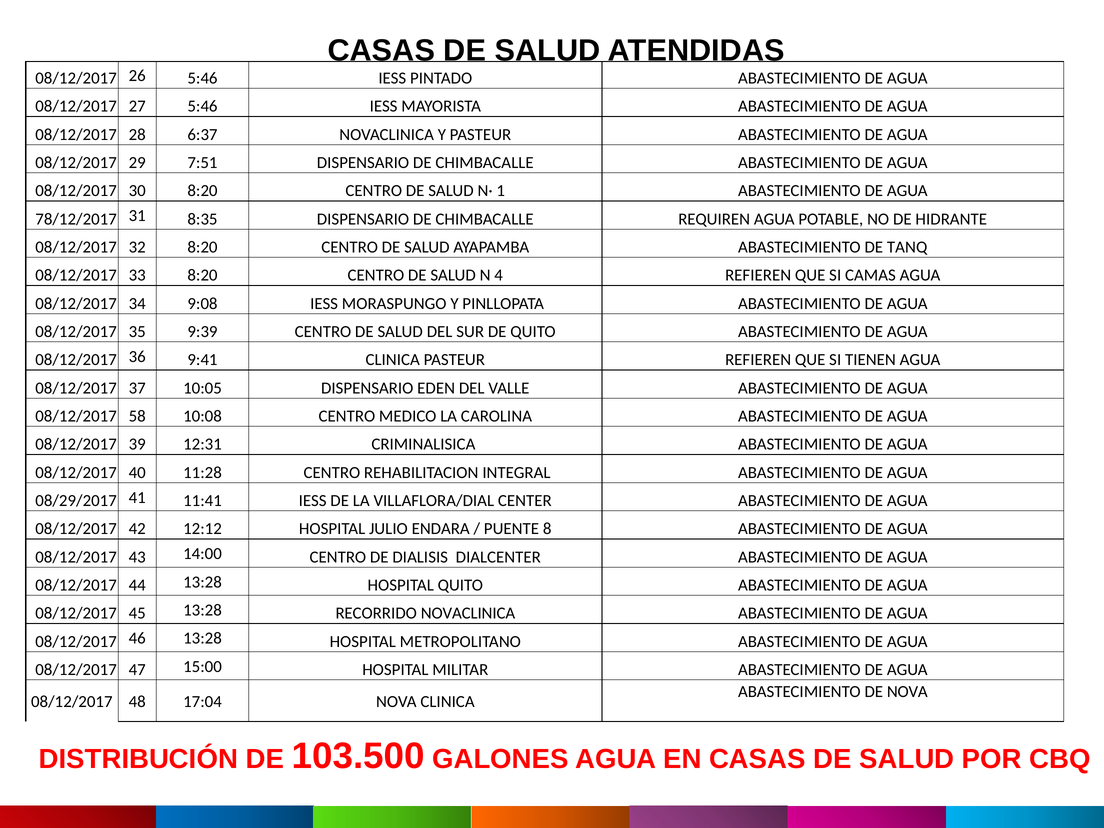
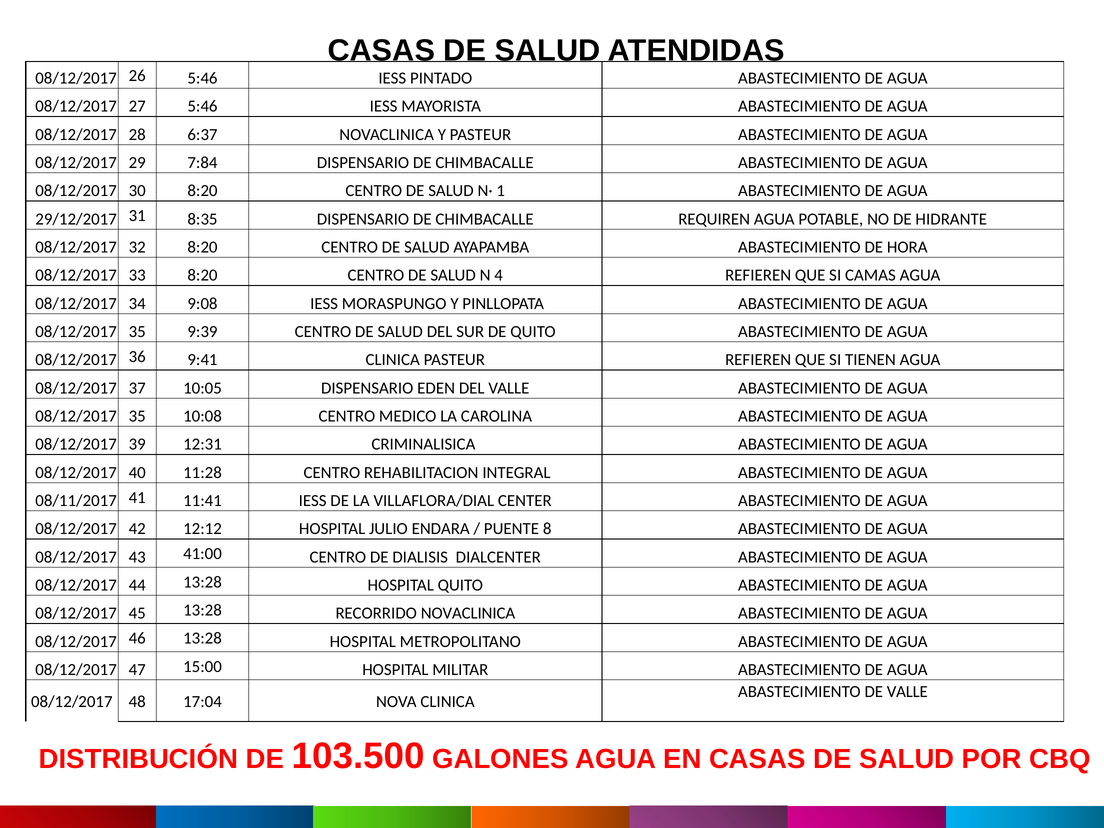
7:51: 7:51 -> 7:84
78/12/2017: 78/12/2017 -> 29/12/2017
TANQ: TANQ -> HORA
58 at (137, 416): 58 -> 35
08/29/2017: 08/29/2017 -> 08/11/2017
14:00: 14:00 -> 41:00
DE NOVA: NOVA -> VALLE
